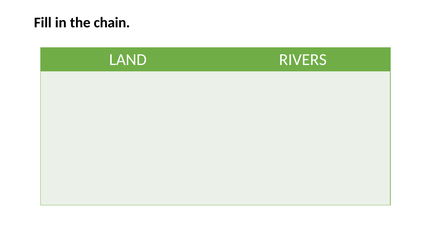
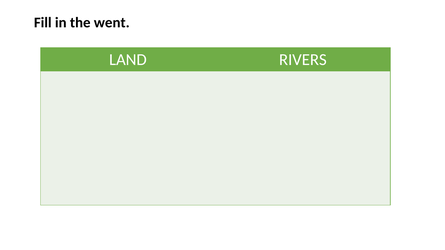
chain: chain -> went
